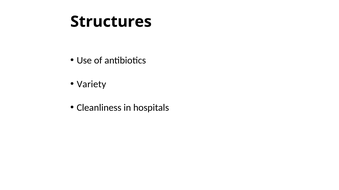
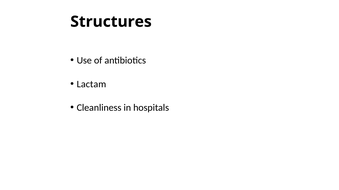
Variety: Variety -> Lactam
